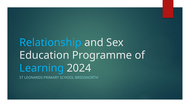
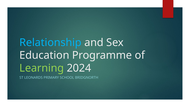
Learning colour: light blue -> light green
